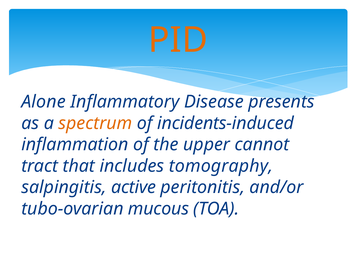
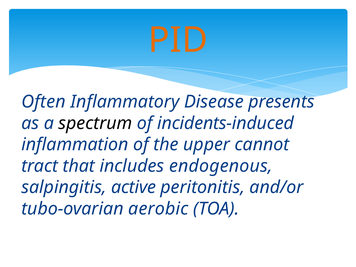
Alone: Alone -> Often
spectrum colour: orange -> black
tomography: tomography -> endogenous
mucous: mucous -> aerobic
